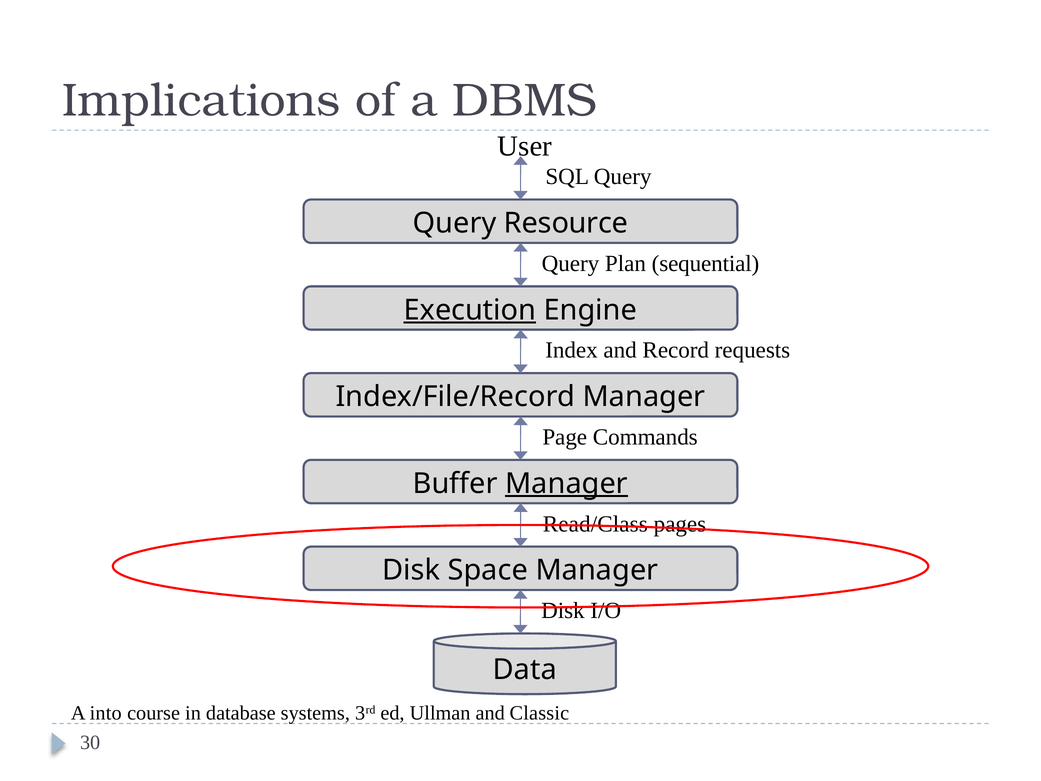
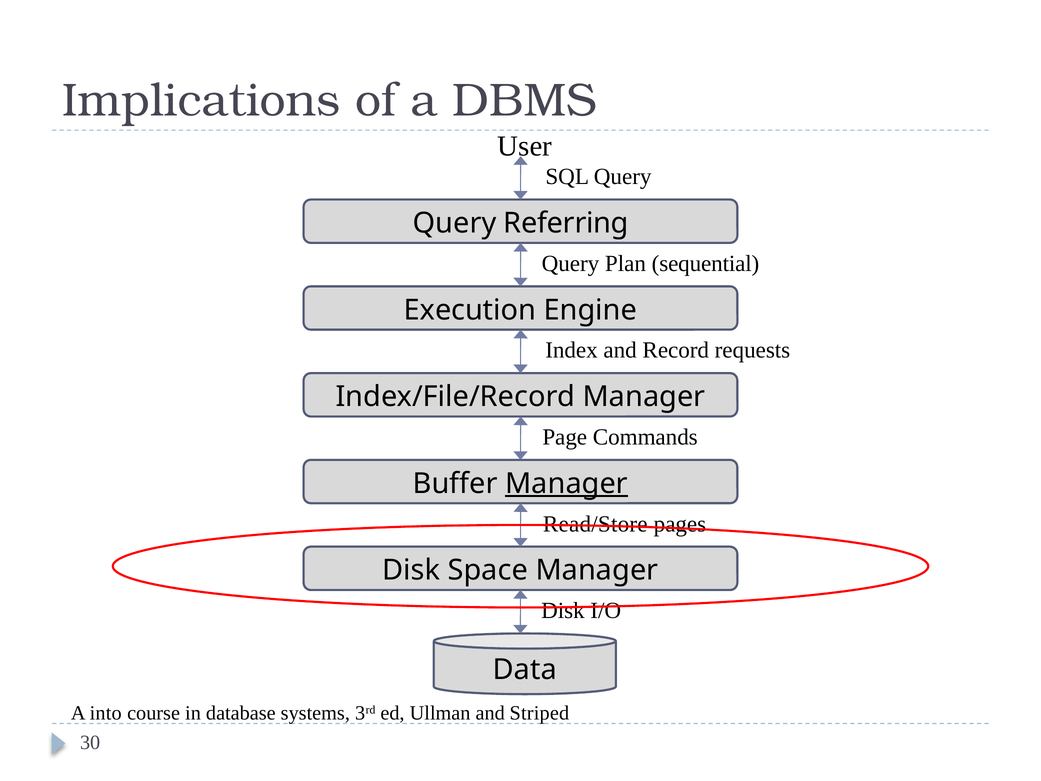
Resource: Resource -> Referring
Execution underline: present -> none
Read/Class: Read/Class -> Read/Store
Classic: Classic -> Striped
